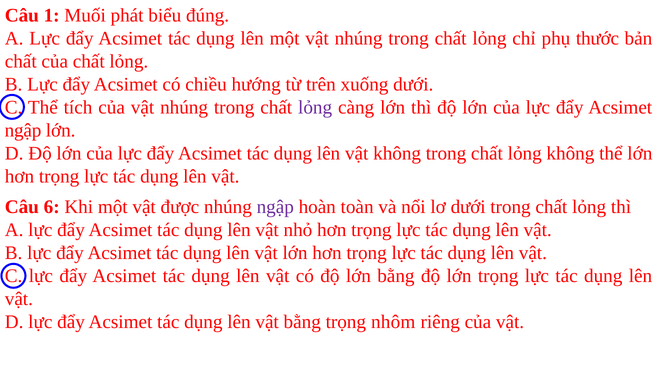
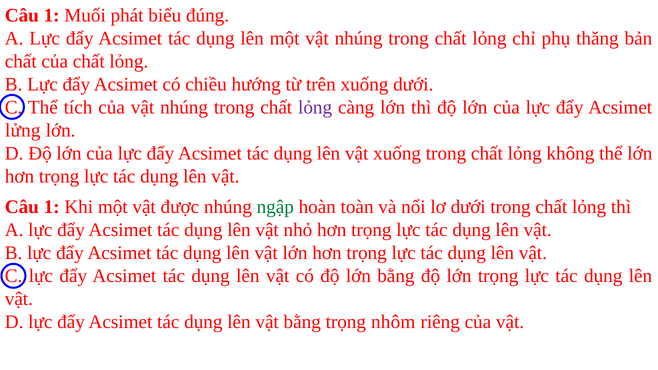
thước: thước -> thăng
ngập at (23, 130): ngập -> lửng
vật không: không -> xuống
6 at (52, 207): 6 -> 1
ngập at (275, 207) colour: purple -> green
